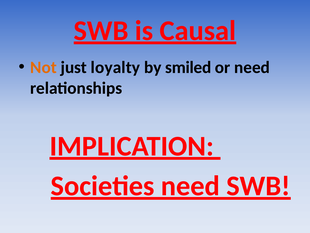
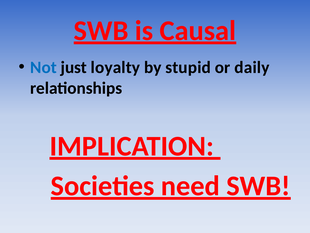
Not colour: orange -> blue
smiled: smiled -> stupid
or need: need -> daily
